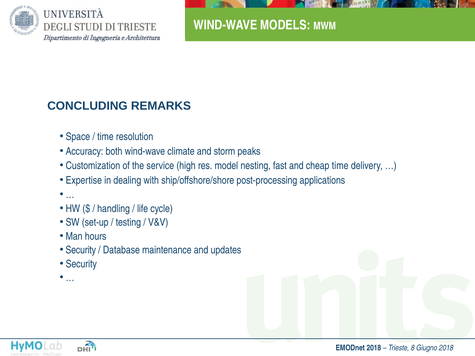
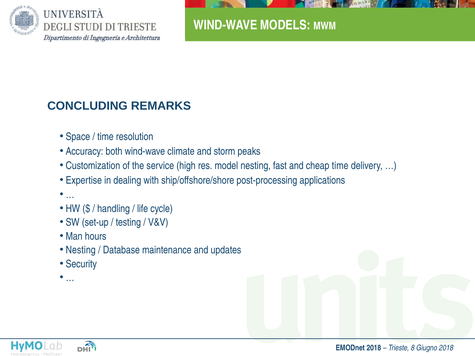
Security at (81, 250): Security -> Nesting
